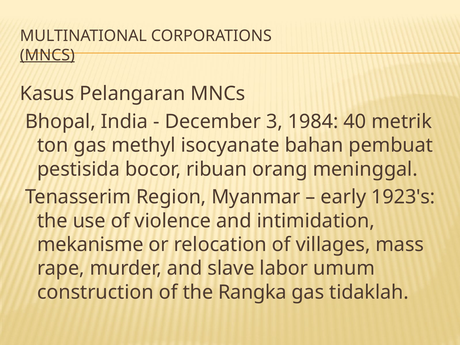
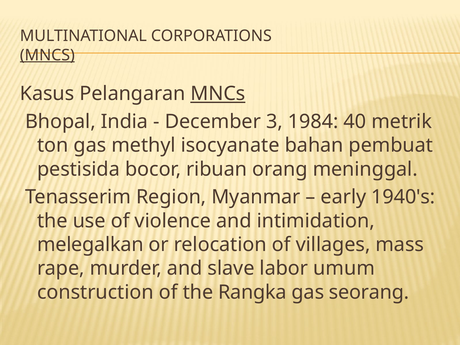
MNCs at (218, 94) underline: none -> present
1923's: 1923's -> 1940's
mekanisme: mekanisme -> melegalkan
tidaklah: tidaklah -> seorang
